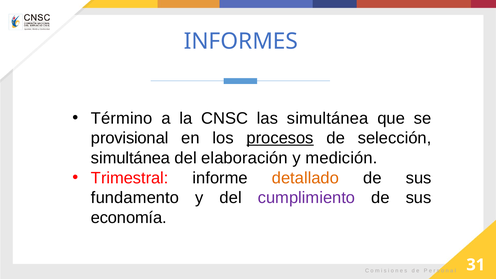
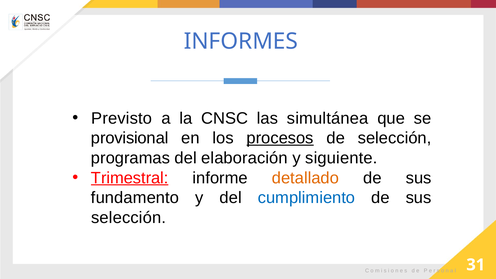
Término: Término -> Previsto
simultánea at (131, 158): simultánea -> programas
medición: medición -> siguiente
Trimestral underline: none -> present
cumplimiento colour: purple -> blue
economía at (129, 218): economía -> selección
